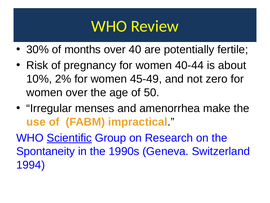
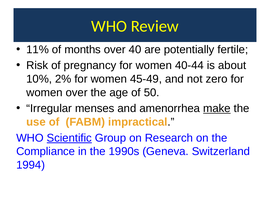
30%: 30% -> 11%
make underline: none -> present
Spontaneity: Spontaneity -> Compliance
